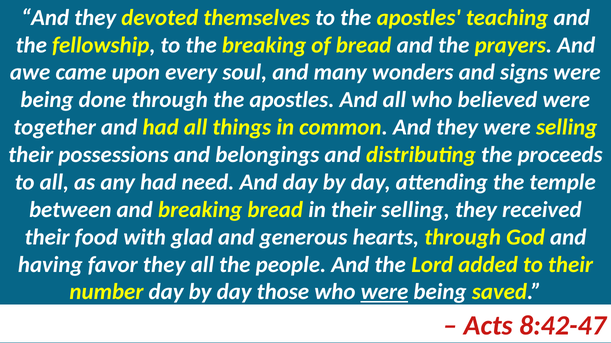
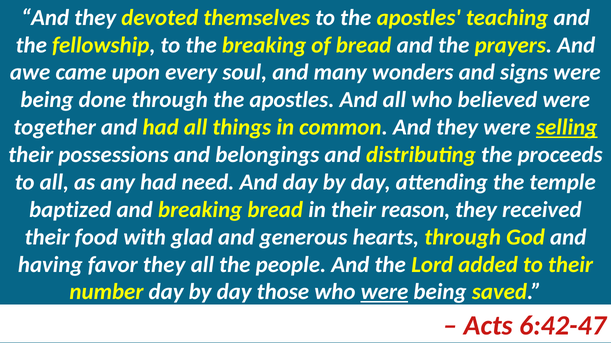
selling at (567, 128) underline: none -> present
between: between -> baptized
their selling: selling -> reason
8:42-47: 8:42-47 -> 6:42-47
